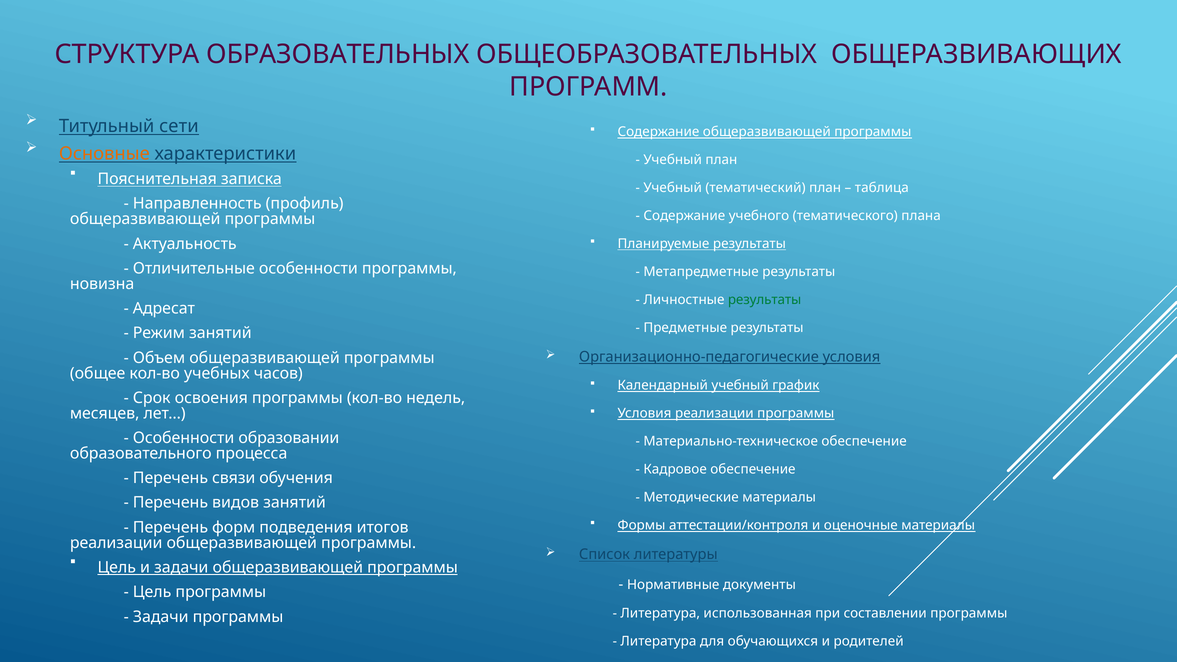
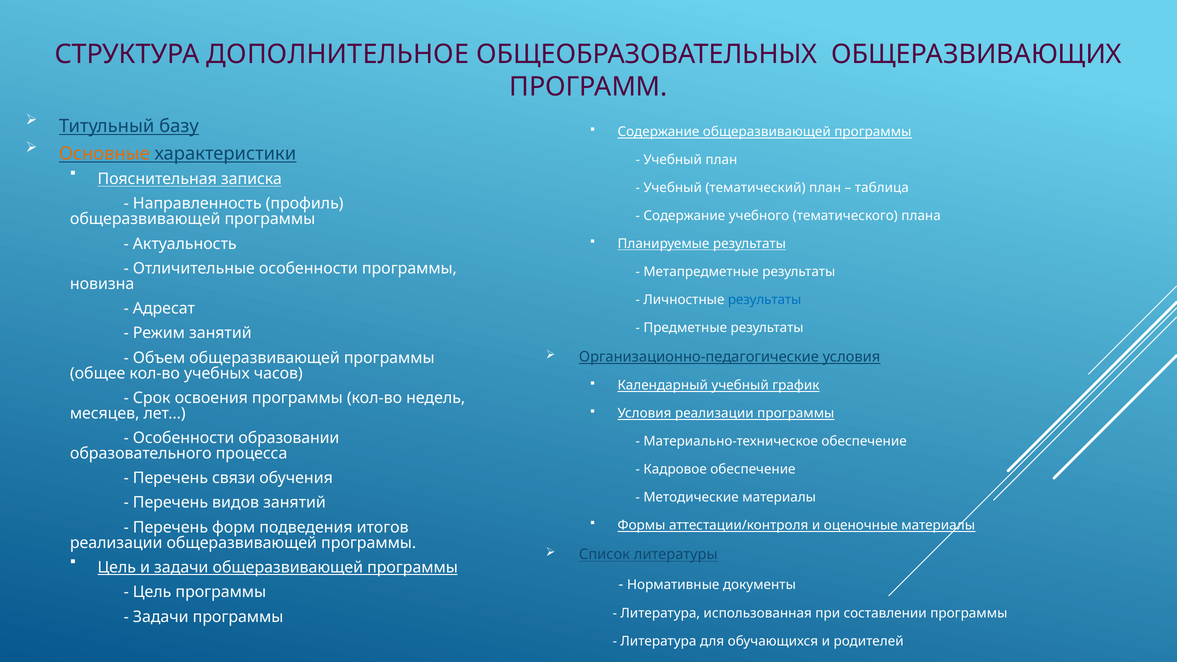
ОБРАЗОВАТЕЛЬНЫХ: ОБРАЗОВАТЕЛЬНЫХ -> ДОПОЛНИТЕЛЬНОЕ
сети: сети -> базу
результаты at (765, 300) colour: green -> blue
